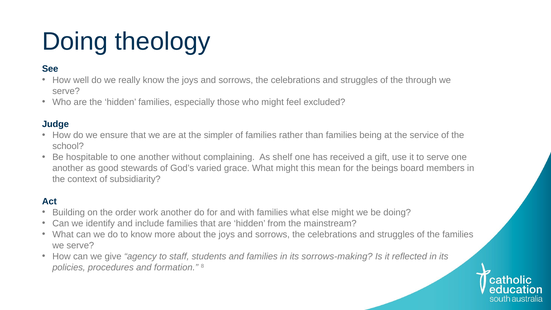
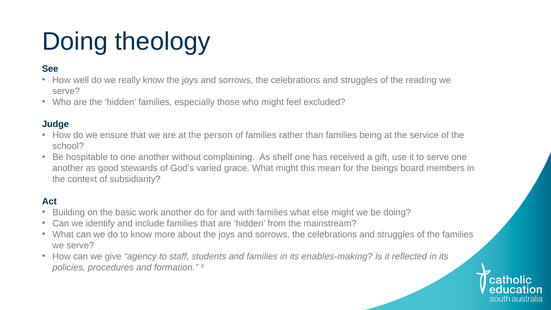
through: through -> reading
simpler: simpler -> person
order: order -> basic
sorrows-making: sorrows-making -> enables-making
